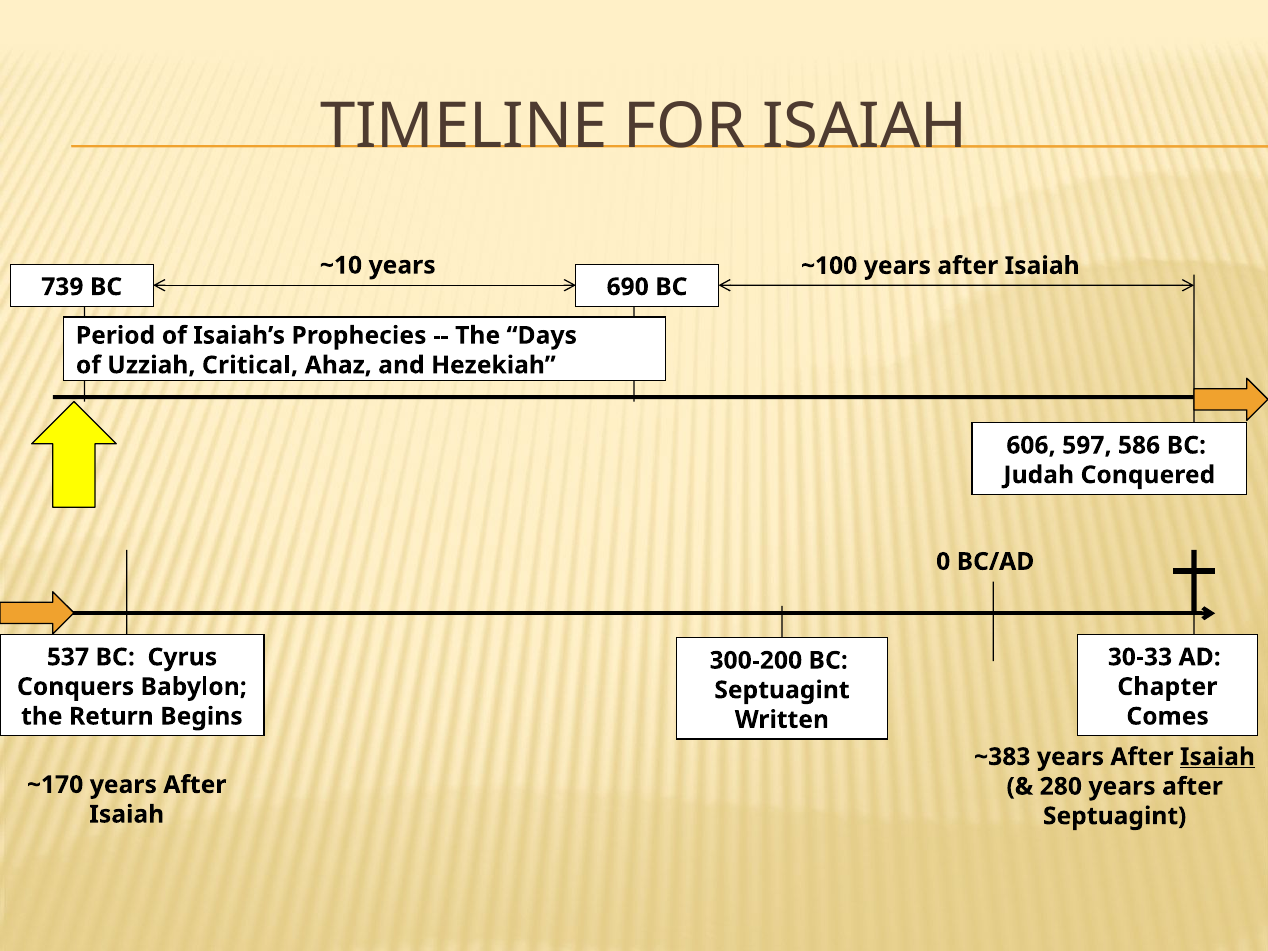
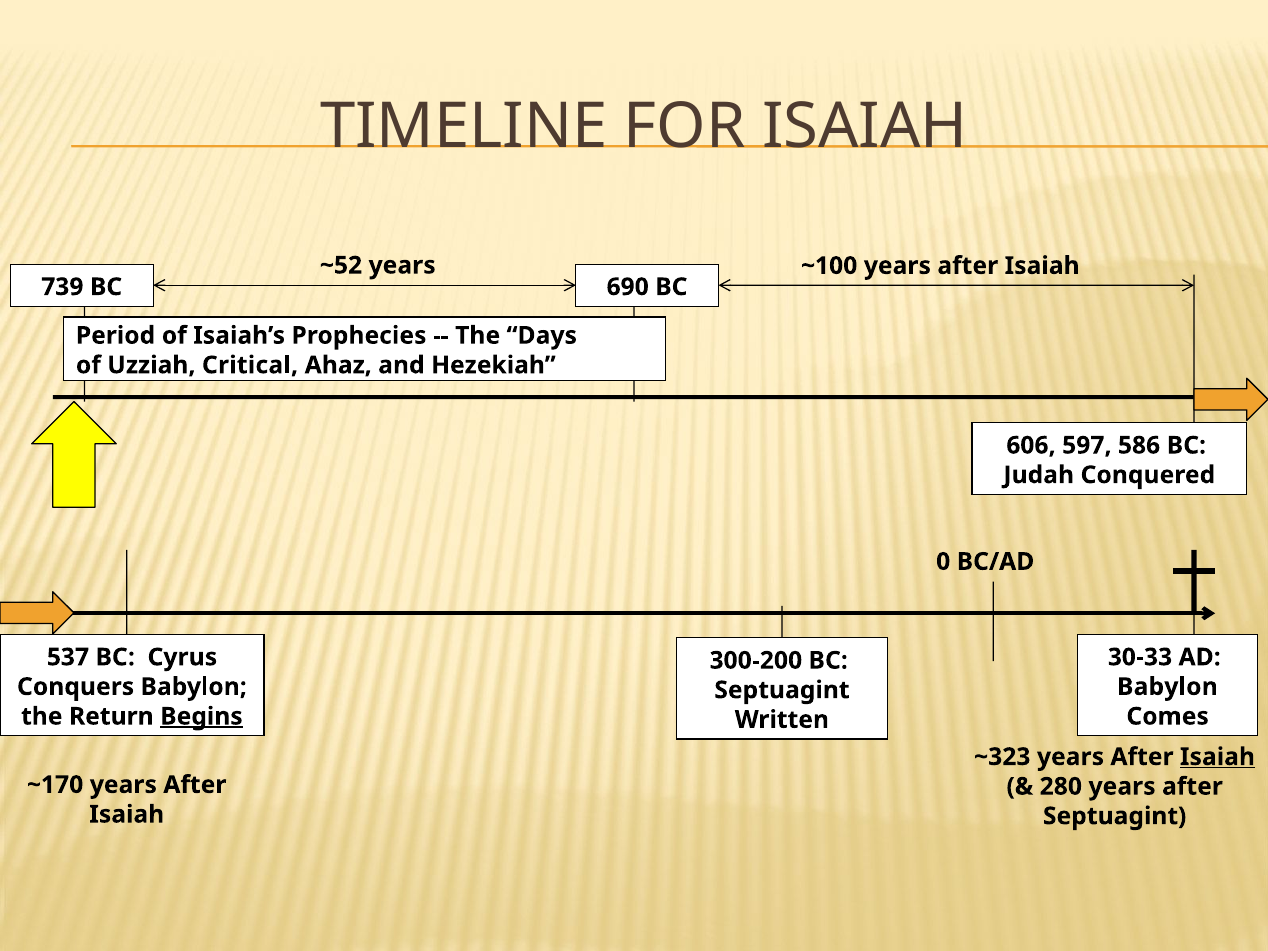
~10: ~10 -> ~52
Chapter at (1167, 687): Chapter -> Babylon
Begins underline: none -> present
~383: ~383 -> ~323
